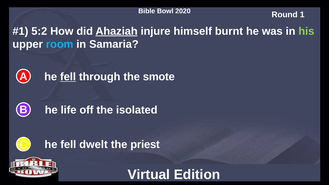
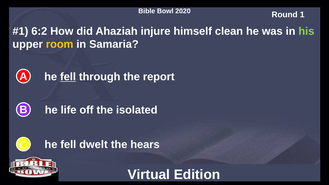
5:2: 5:2 -> 6:2
Ahaziah underline: present -> none
burnt: burnt -> clean
room colour: light blue -> yellow
smote: smote -> report
priest: priest -> hears
